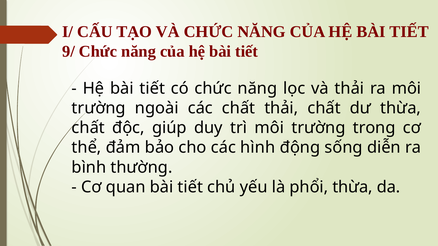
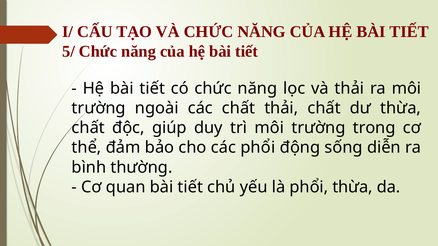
9/: 9/ -> 5/
các hình: hình -> phổi
